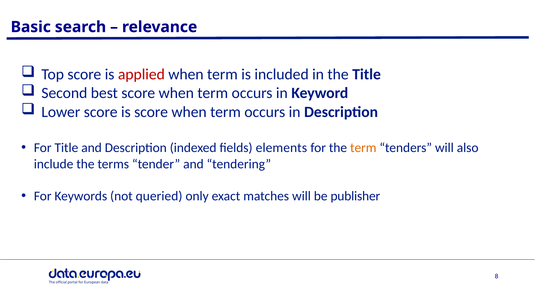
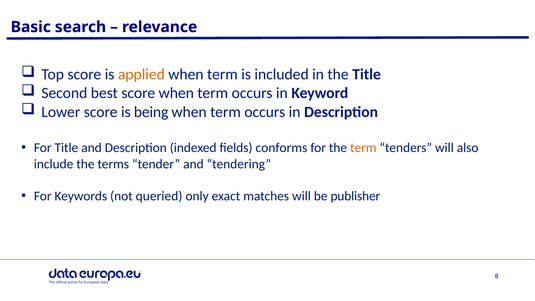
applied colour: red -> orange
is score: score -> being
elements: elements -> conforms
